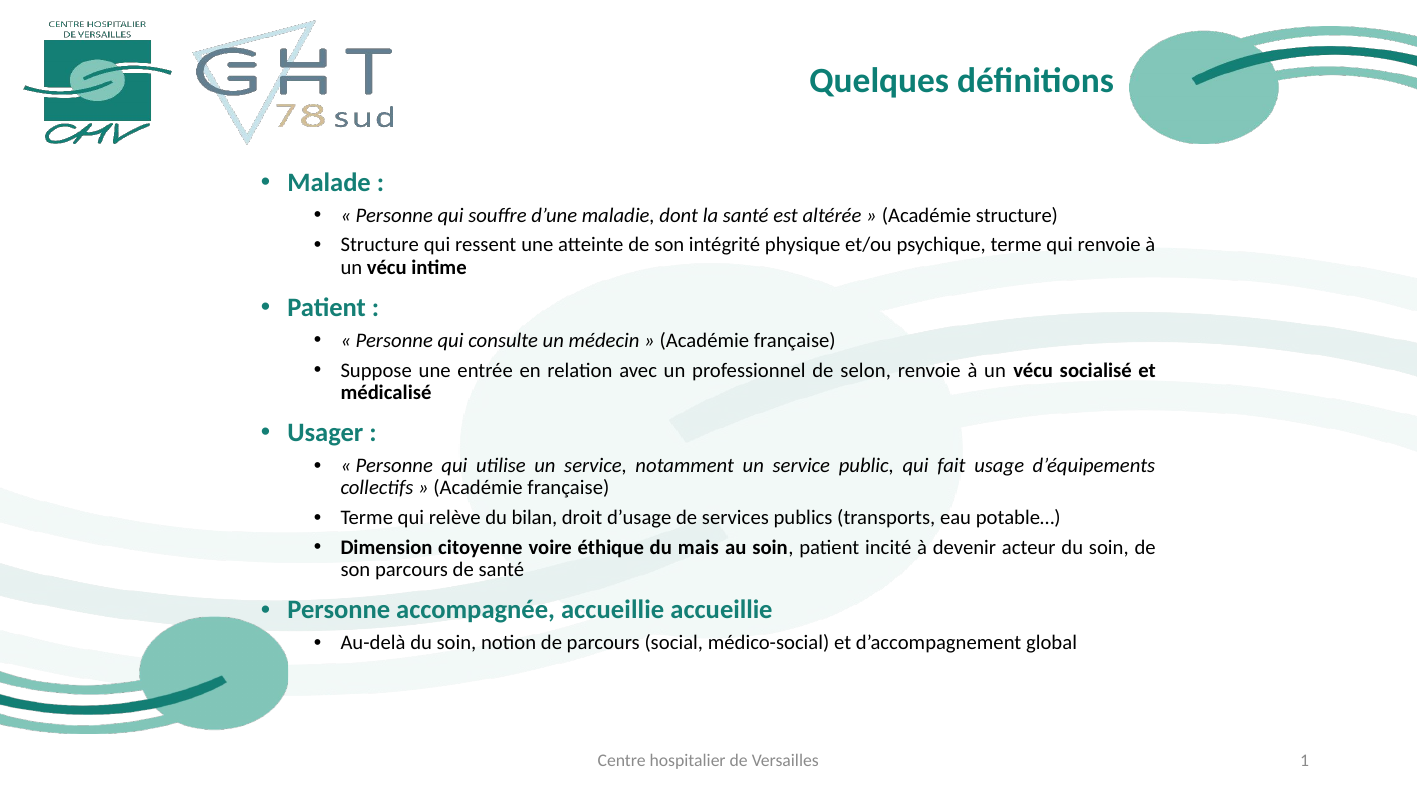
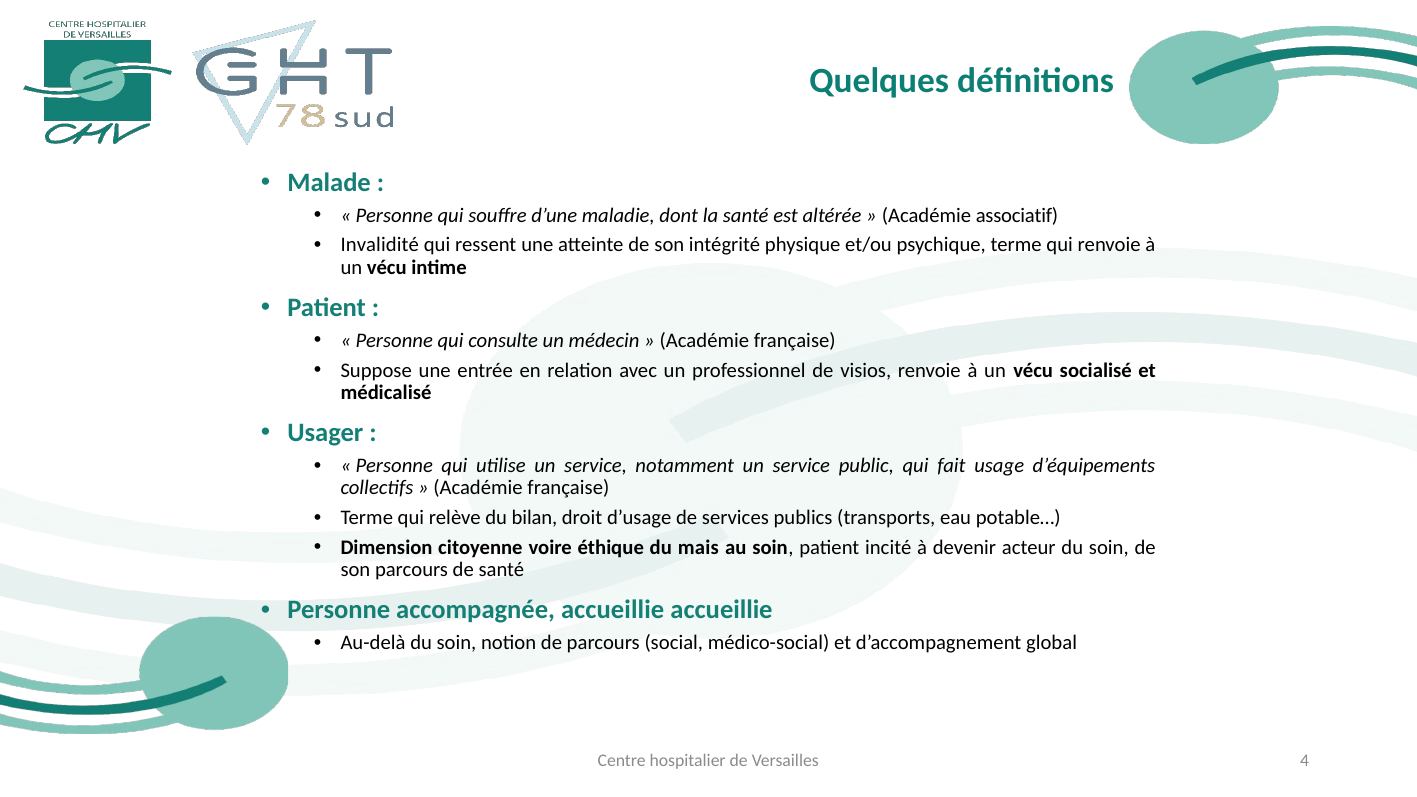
Académie structure: structure -> associatif
Structure at (380, 245): Structure -> Invalidité
selon: selon -> visios
1: 1 -> 4
